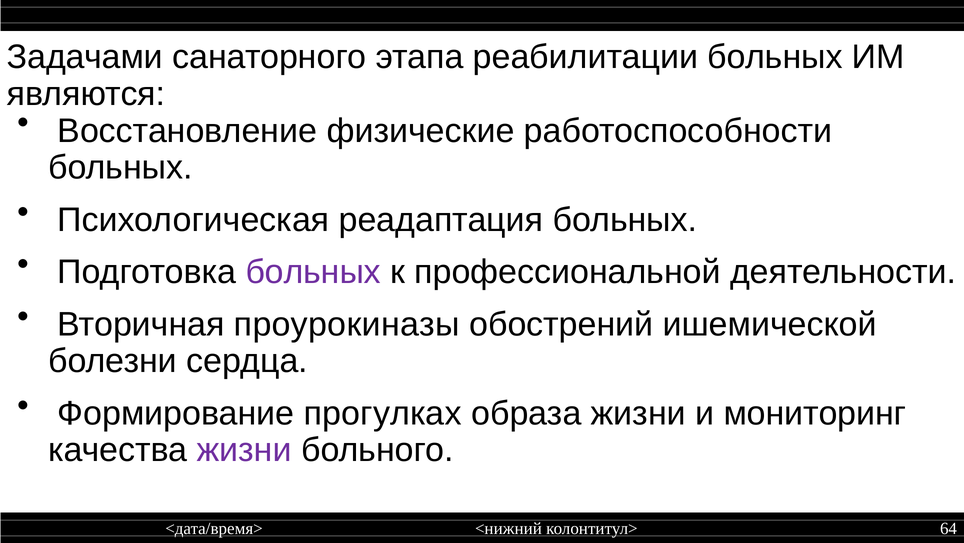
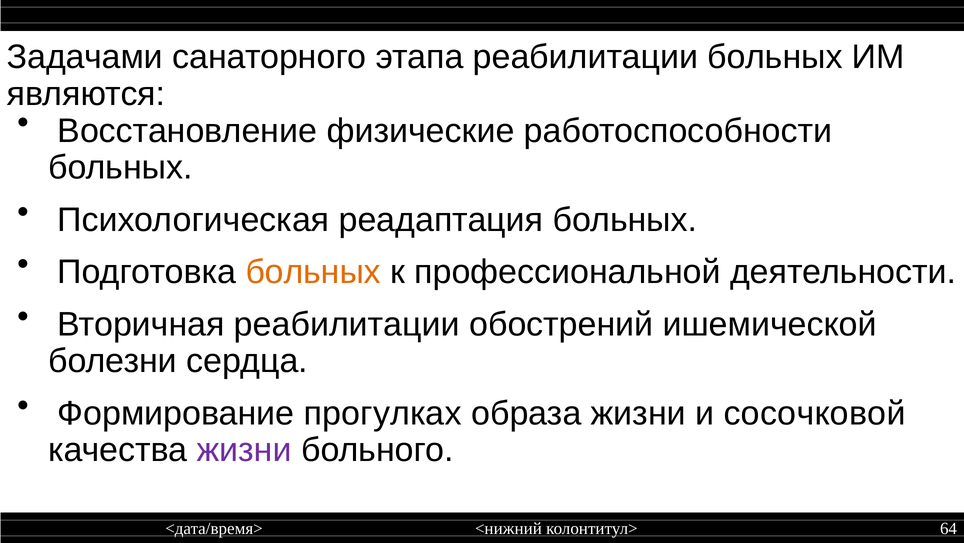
больных at (313, 272) colour: purple -> orange
Вторичная проурокиназы: проурокиназы -> реабилитации
мониторинг: мониторинг -> сосочковой
